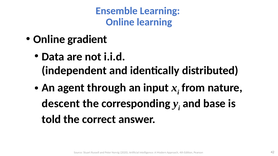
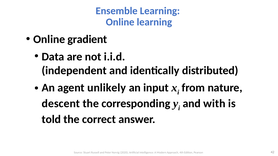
through: through -> unlikely
base: base -> with
